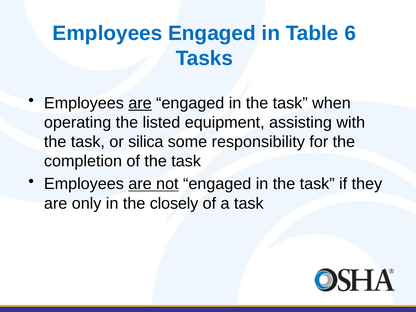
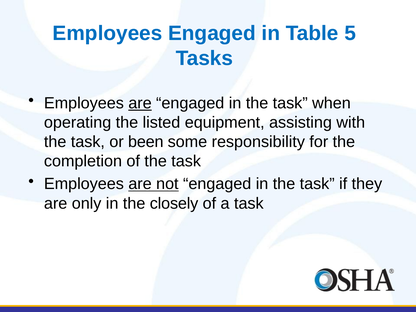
6: 6 -> 5
silica: silica -> been
